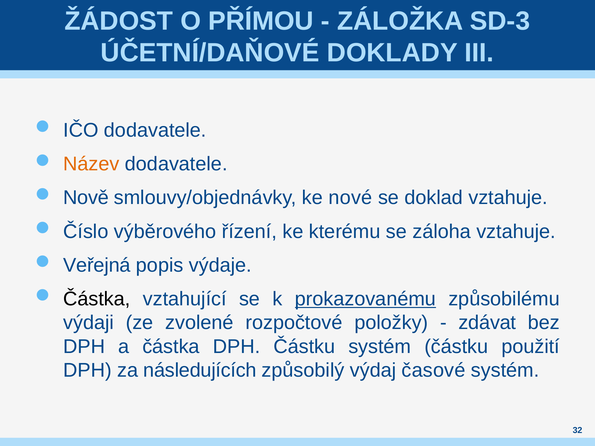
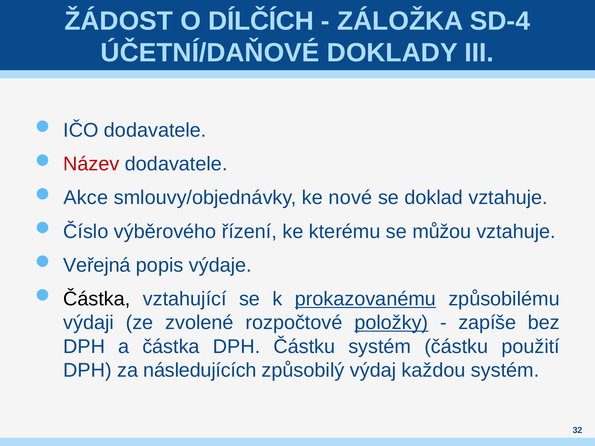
PŘÍMOU: PŘÍMOU -> DÍLČÍCH
SD-3: SD-3 -> SD-4
Název colour: orange -> red
Nově: Nově -> Akce
záloha: záloha -> můžou
položky underline: none -> present
zdávat: zdávat -> zapíše
časové: časové -> každou
